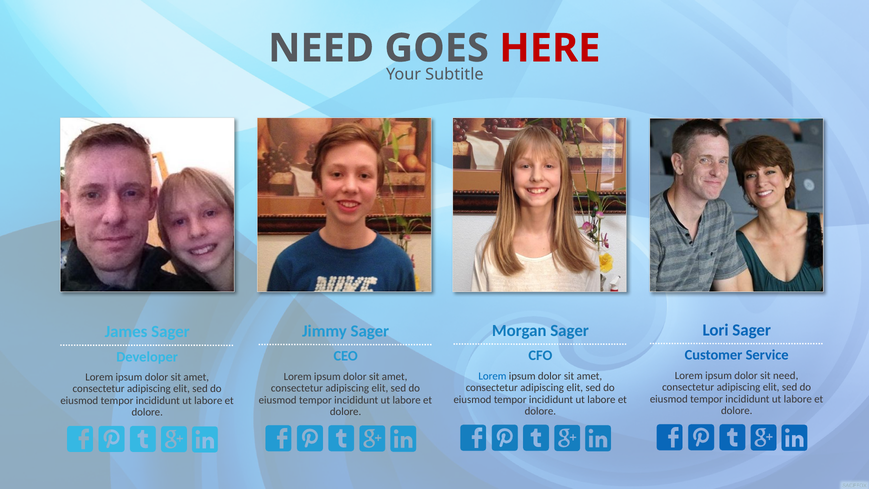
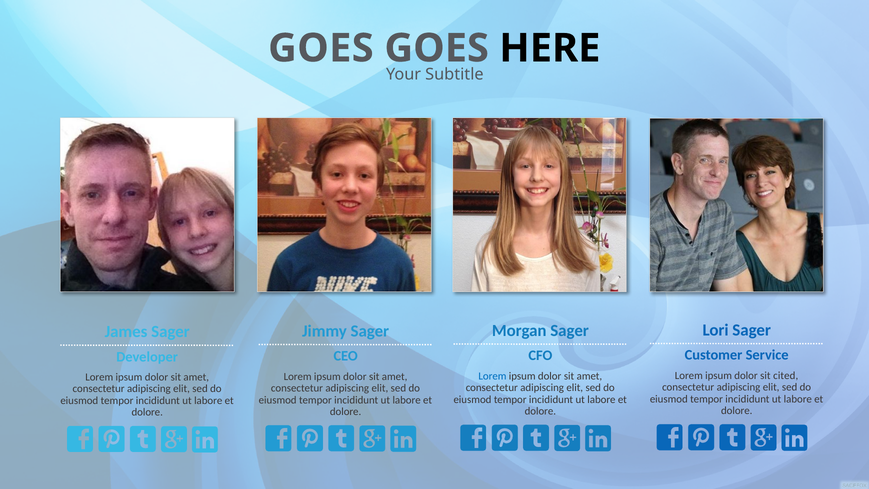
NEED at (321, 48): NEED -> GOES
HERE colour: red -> black
sit need: need -> cited
